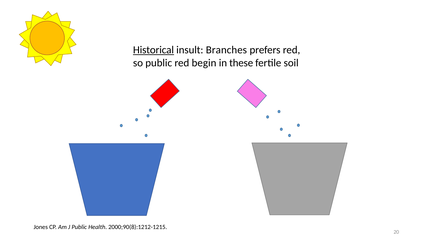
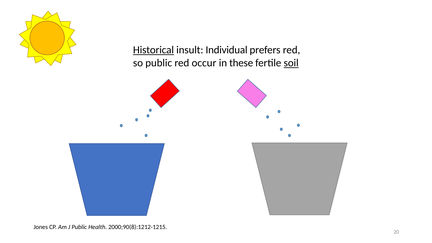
Branches: Branches -> Individual
begin: begin -> occur
soil underline: none -> present
